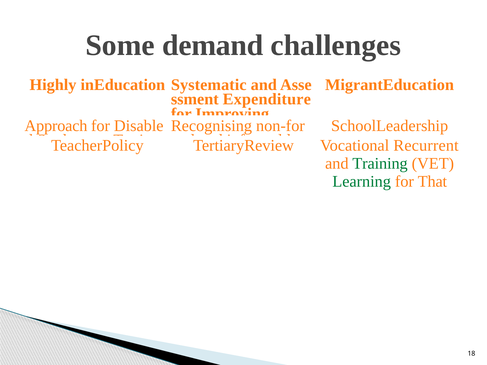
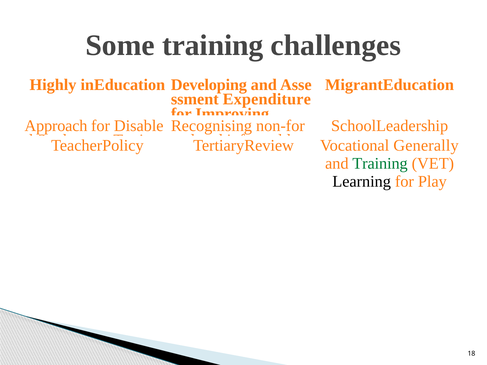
Some demand: demand -> training
Systematic: Systematic -> Developing
Recurrent: Recurrent -> Generally
Learning at (362, 181) colour: green -> black
That: That -> Play
